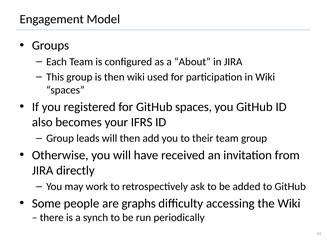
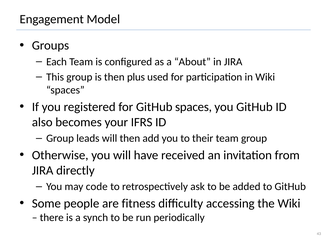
then wiki: wiki -> plus
work: work -> code
graphs: graphs -> fitness
